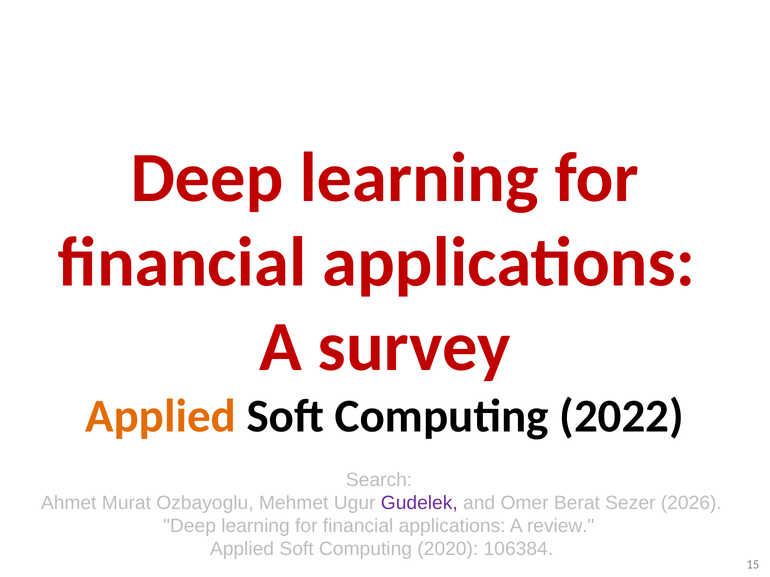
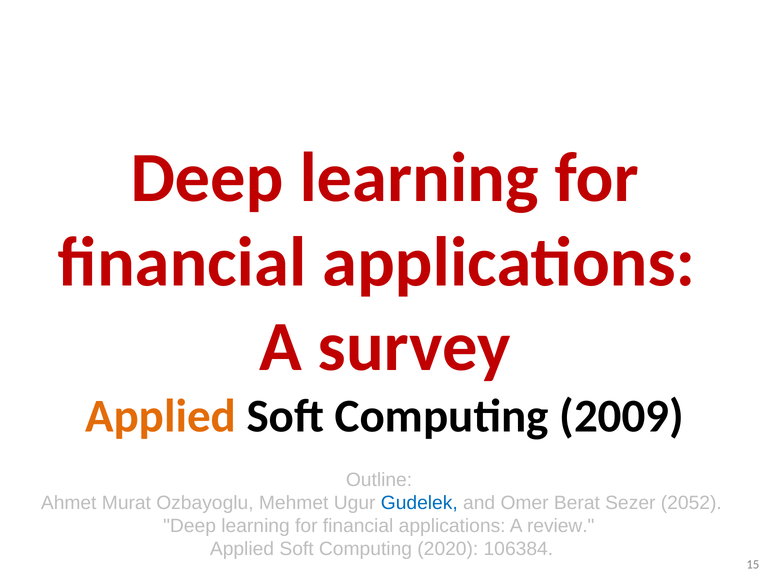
2022: 2022 -> 2009
Search: Search -> Outline
Gudelek colour: purple -> blue
2026: 2026 -> 2052
